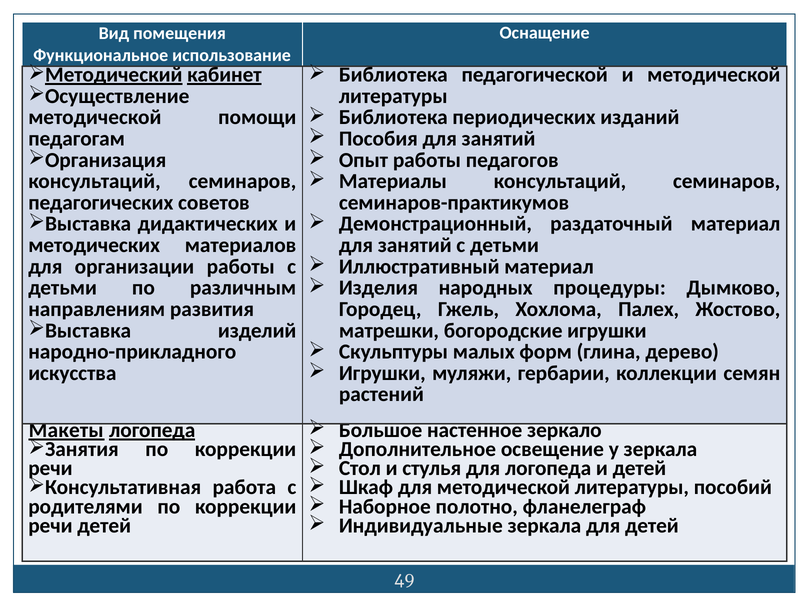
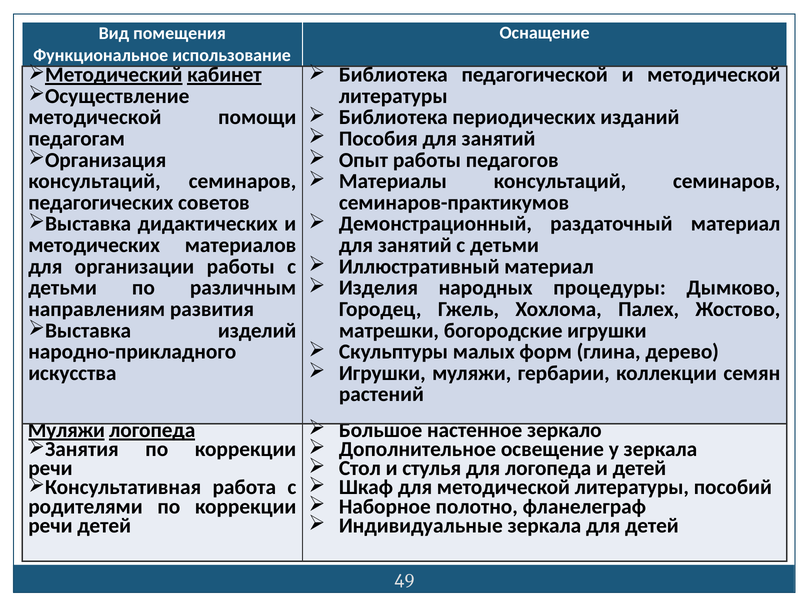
Макеты at (66, 431): Макеты -> Муляжи
